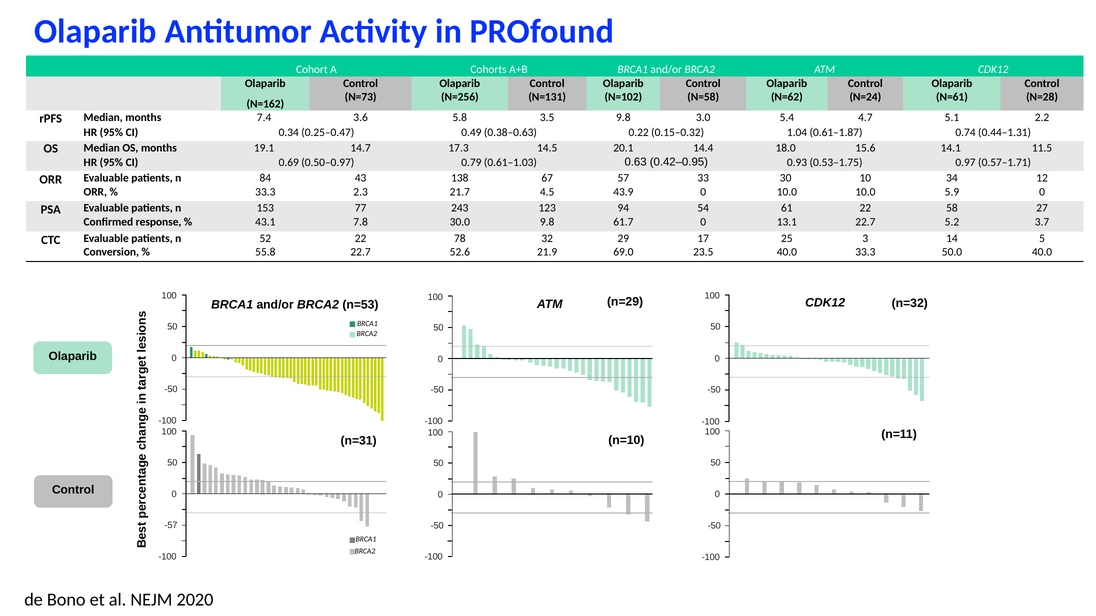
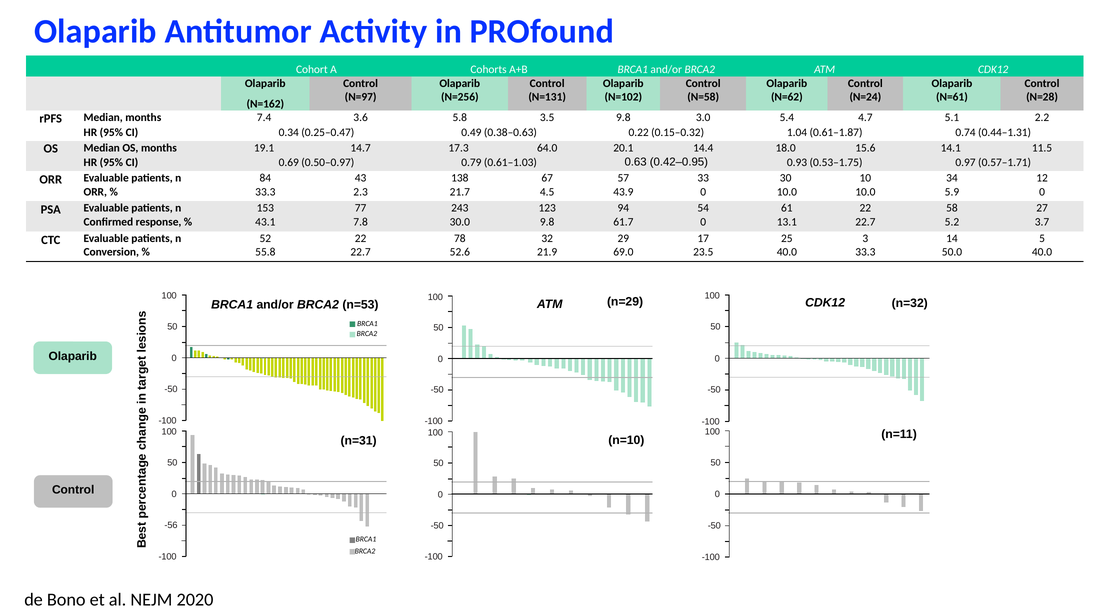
N=73: N=73 -> N=97
14.5: 14.5 -> 64.0
-57: -57 -> -56
